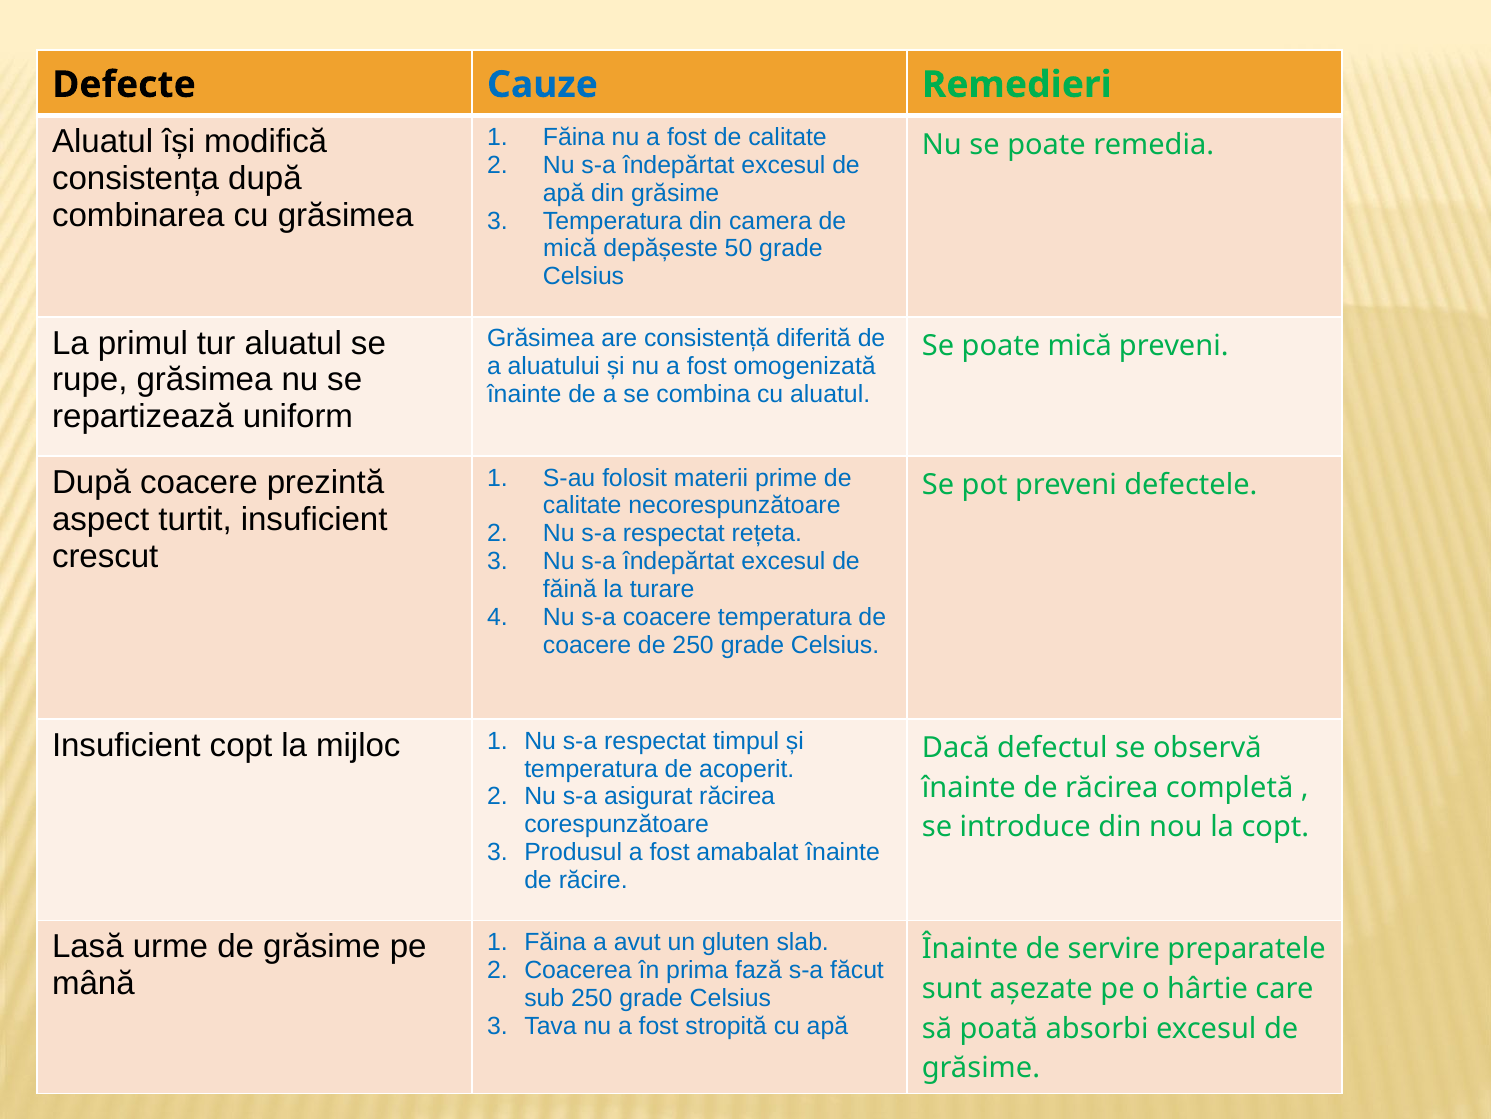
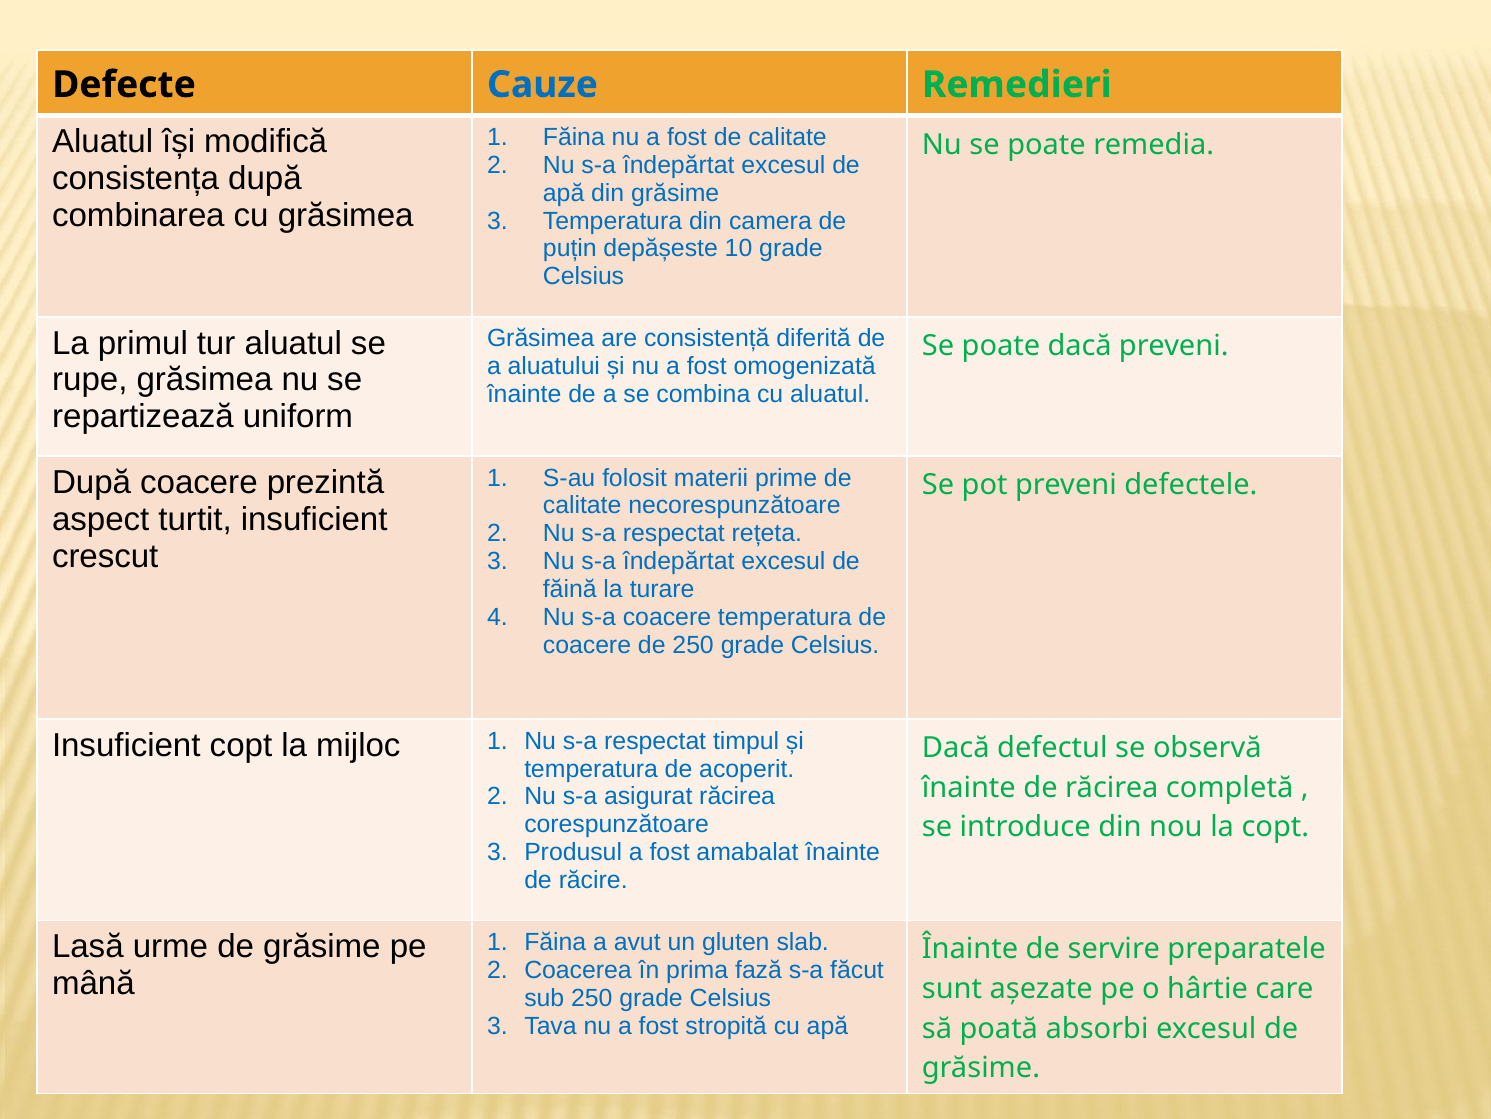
mică at (570, 249): mică -> puțin
50: 50 -> 10
poate mică: mică -> dacă
